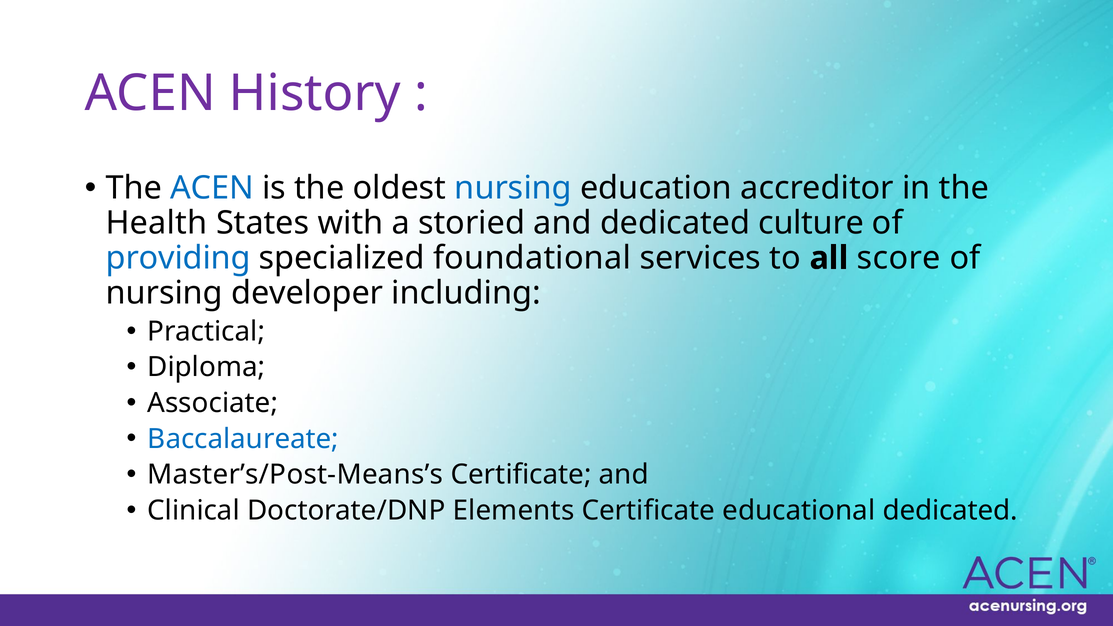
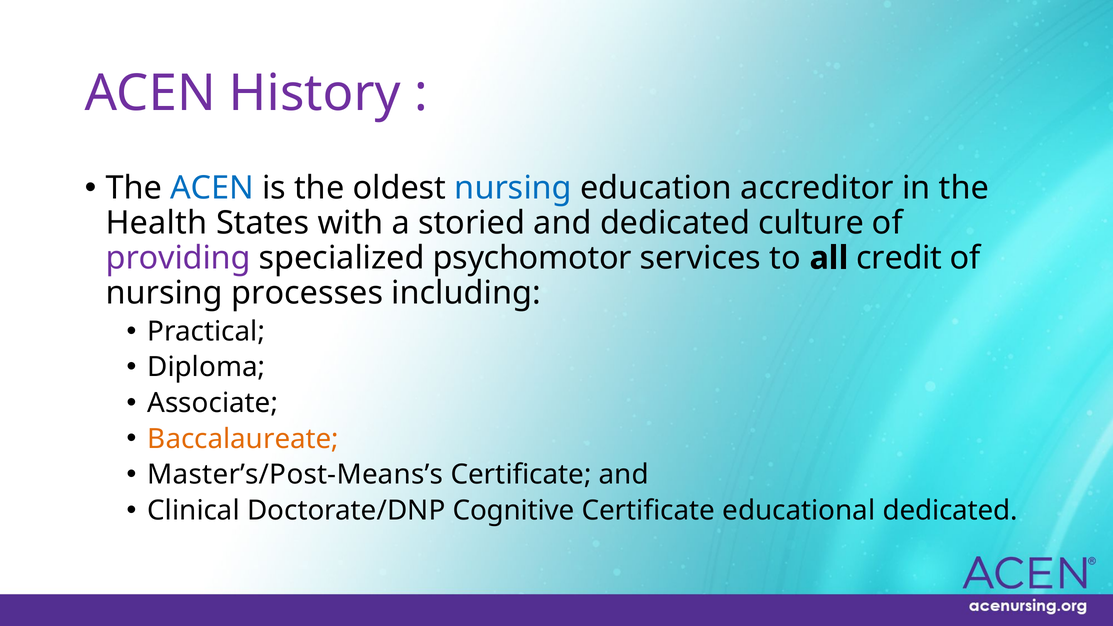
providing colour: blue -> purple
foundational: foundational -> psychomotor
score: score -> credit
developer: developer -> processes
Baccalaureate colour: blue -> orange
Elements: Elements -> Cognitive
